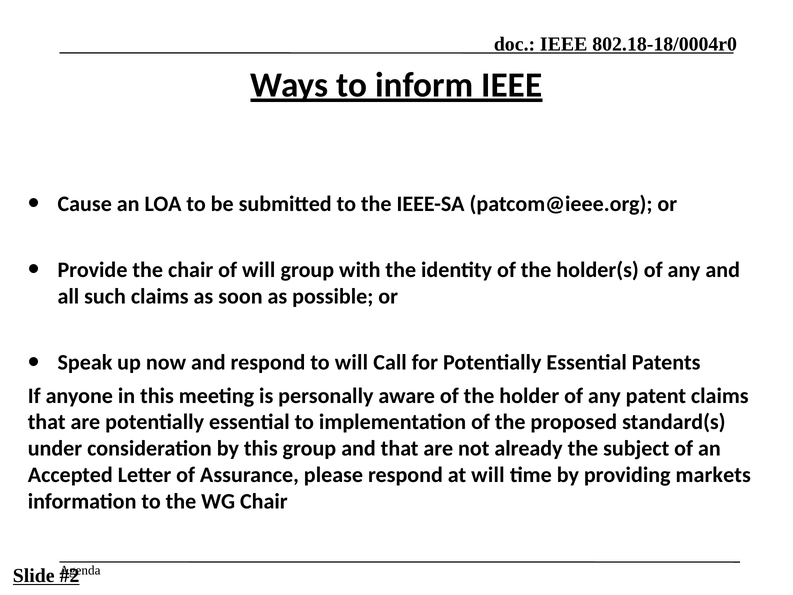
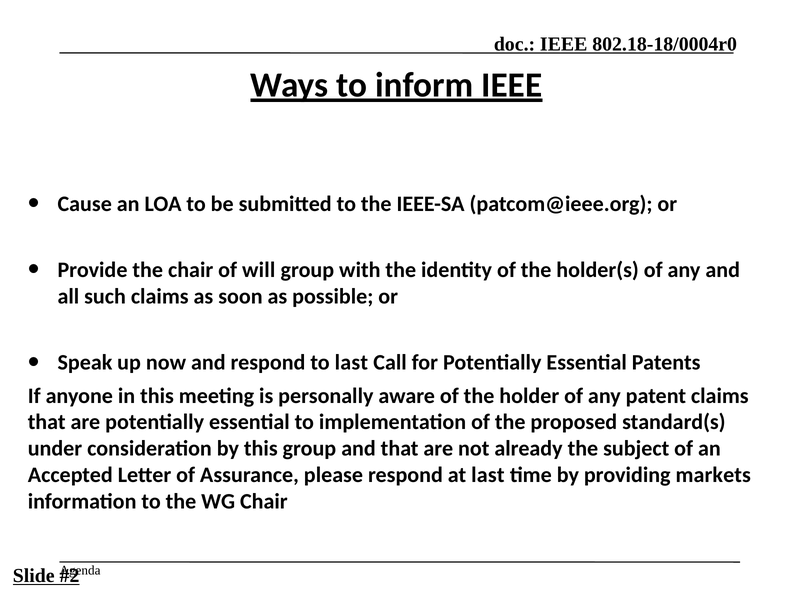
to will: will -> last
at will: will -> last
